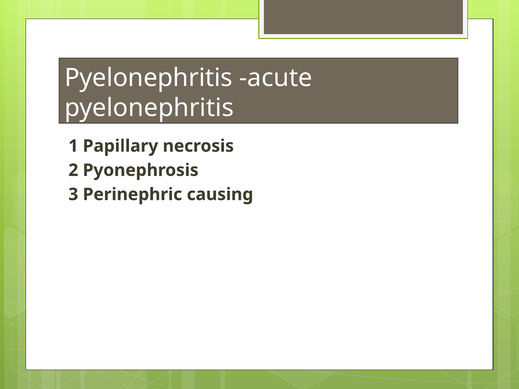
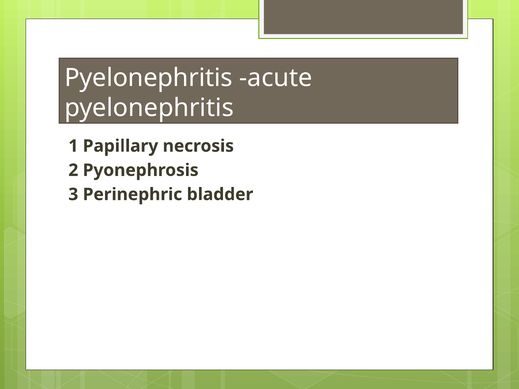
causing: causing -> bladder
